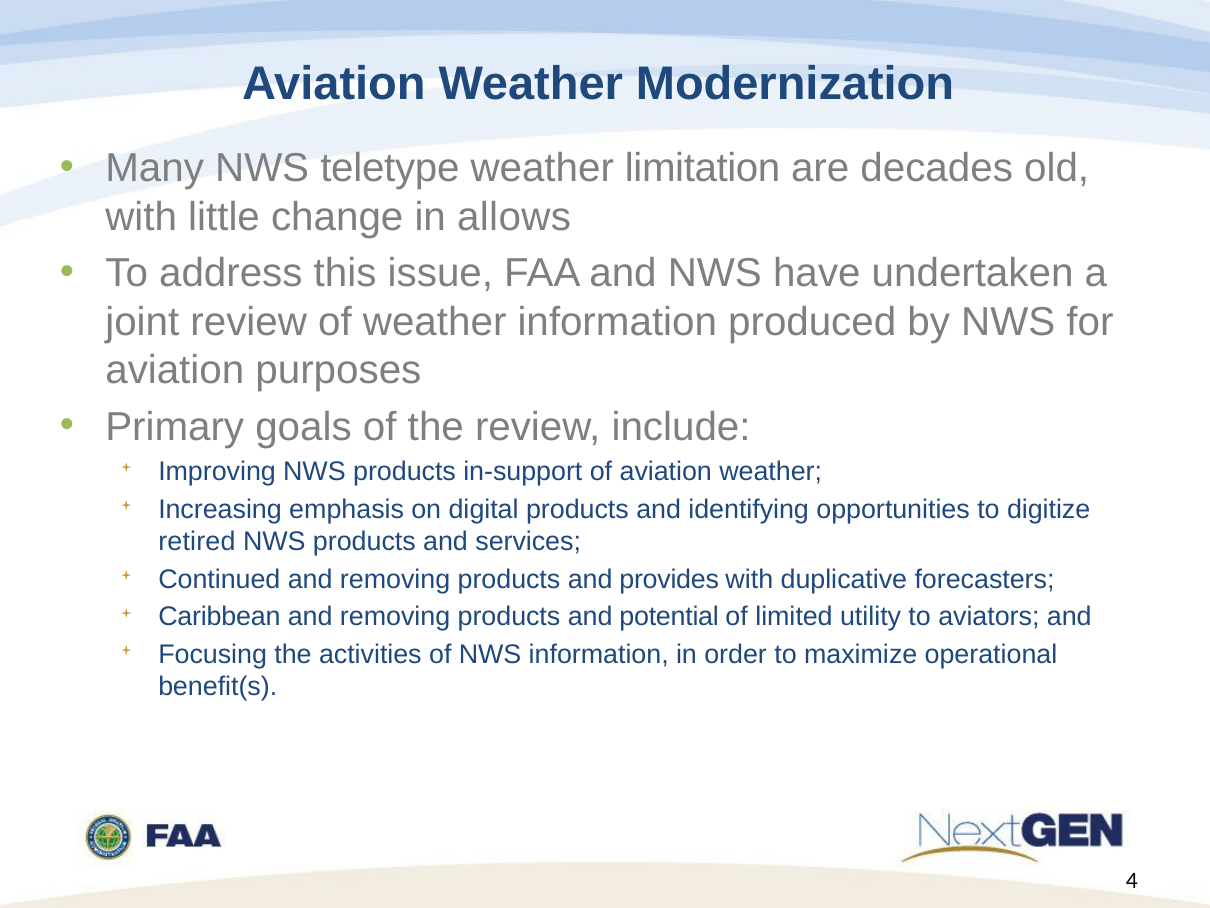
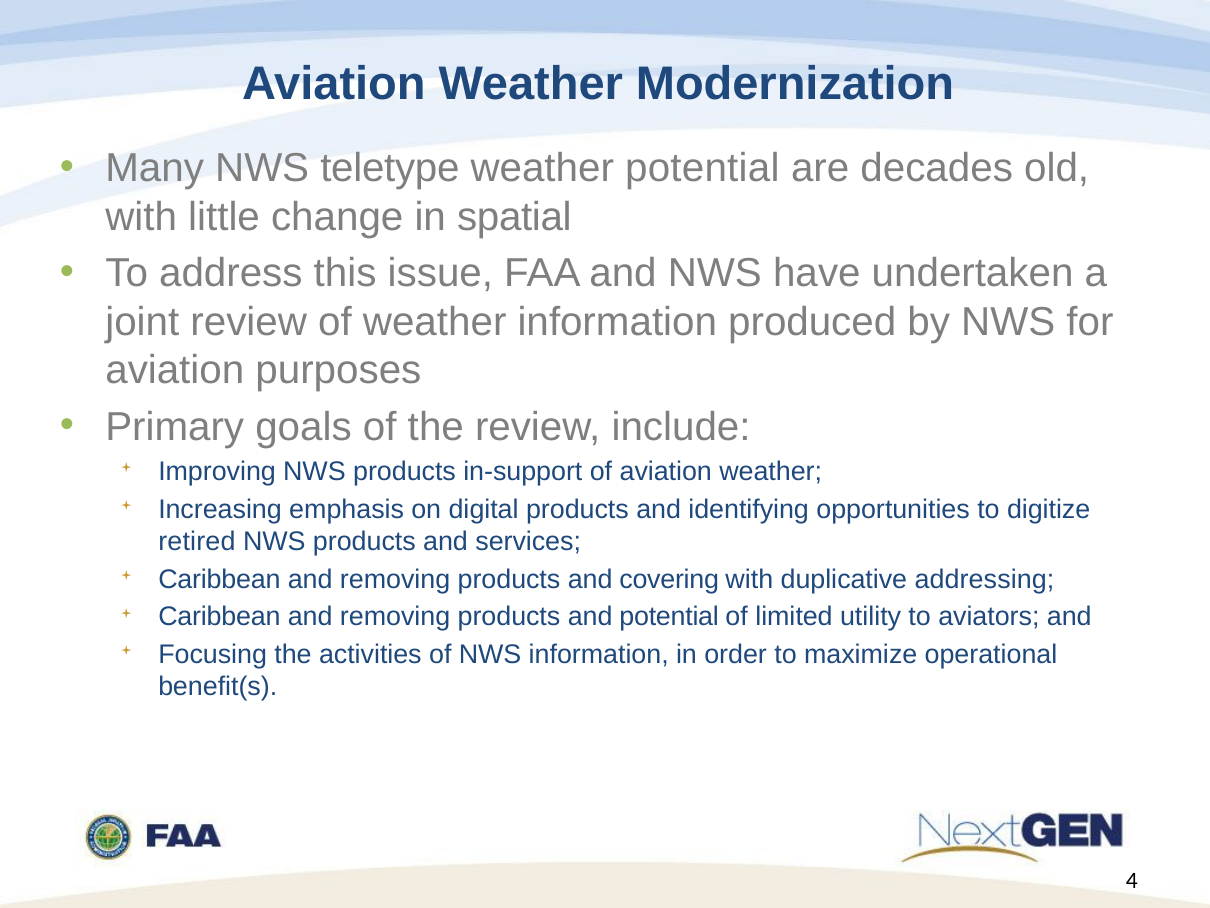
weather limitation: limitation -> potential
allows: allows -> spatial
Continued at (219, 579): Continued -> Caribbean
provides: provides -> covering
forecasters: forecasters -> addressing
